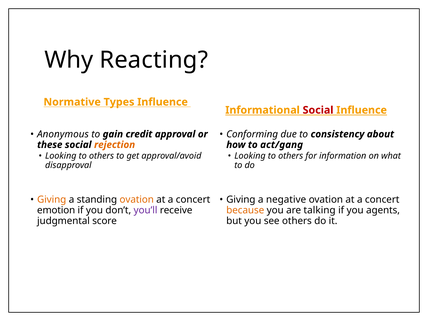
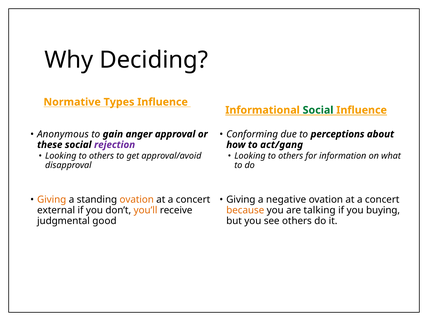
Reacting: Reacting -> Deciding
Social at (318, 110) colour: red -> green
credit: credit -> anger
consistency: consistency -> perceptions
rejection colour: orange -> purple
emotion: emotion -> external
you’ll colour: purple -> orange
agents: agents -> buying
score: score -> good
